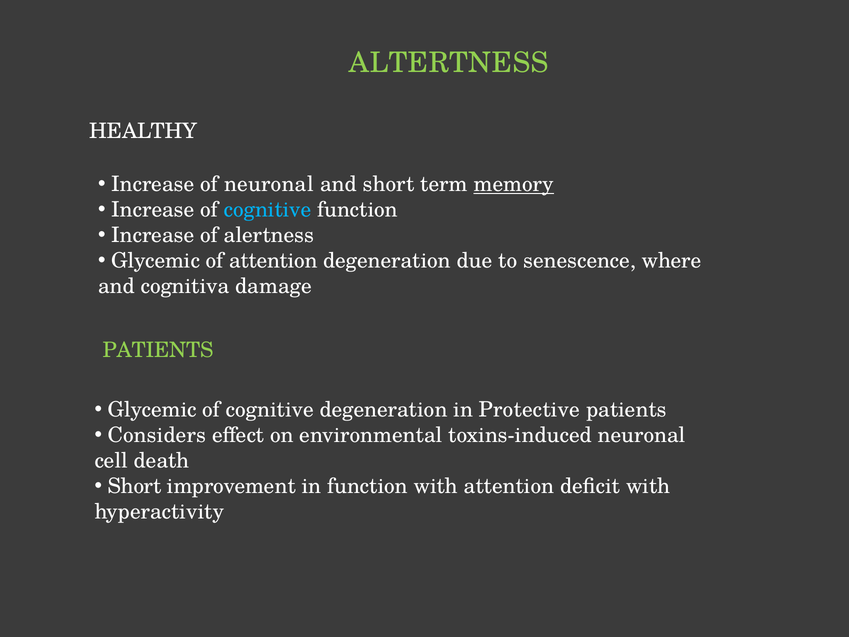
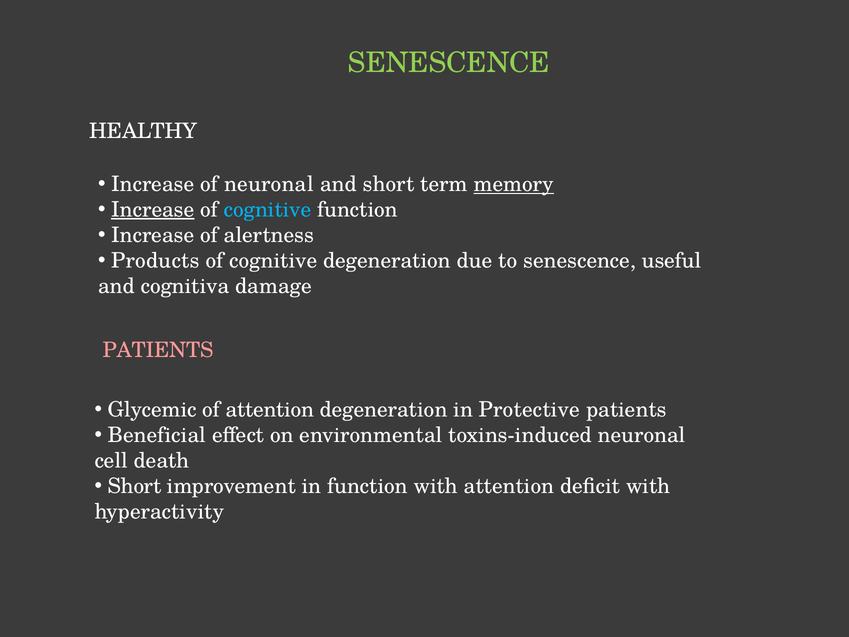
ALTERTNESS at (449, 63): ALTERTNESS -> SENESCENCE
Increase at (153, 210) underline: none -> present
Glycemic at (156, 261): Glycemic -> Products
attention at (273, 261): attention -> cognitive
where: where -> useful
PATIENTS at (158, 350) colour: light green -> pink
cognitive at (270, 410): cognitive -> attention
Considers: Considers -> Beneficial
